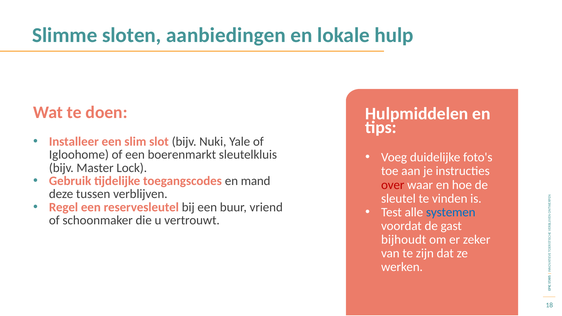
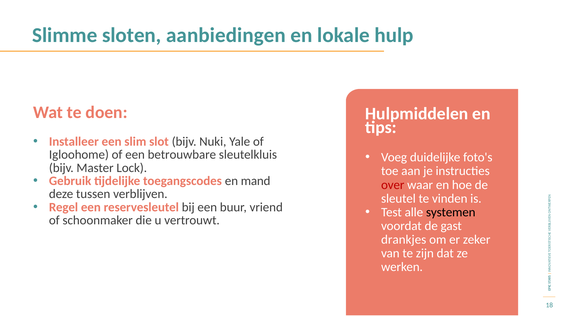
boerenmarkt: boerenmarkt -> betrouwbare
systemen colour: blue -> black
bijhoudt: bijhoudt -> drankjes
